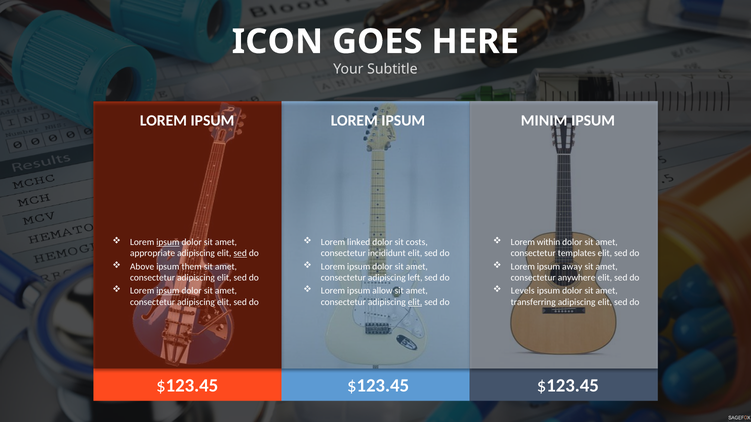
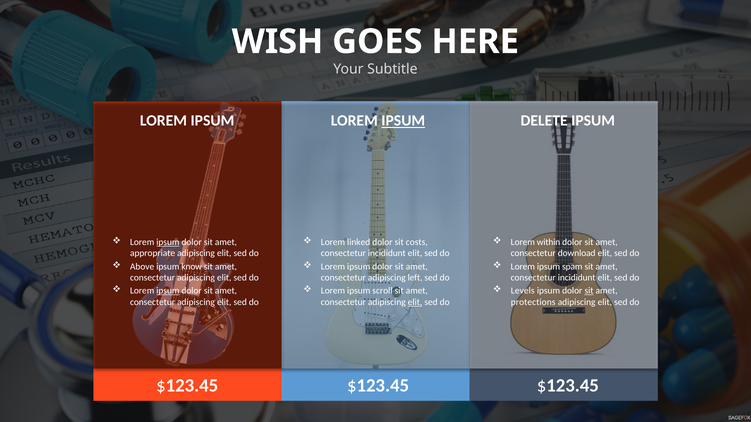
ICON: ICON -> WISH
IPSUM at (403, 121) underline: none -> present
MINIM: MINIM -> DELETE
sed at (240, 254) underline: present -> none
templates: templates -> download
them: them -> know
away: away -> spam
anywhere at (577, 278): anywhere -> incididunt
allow: allow -> scroll
sit at (589, 291) underline: none -> present
transferring: transferring -> protections
